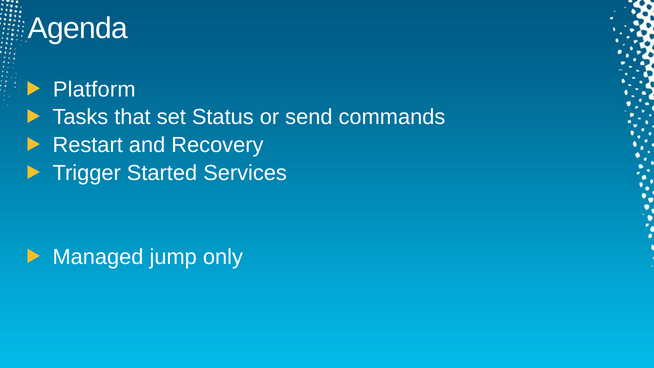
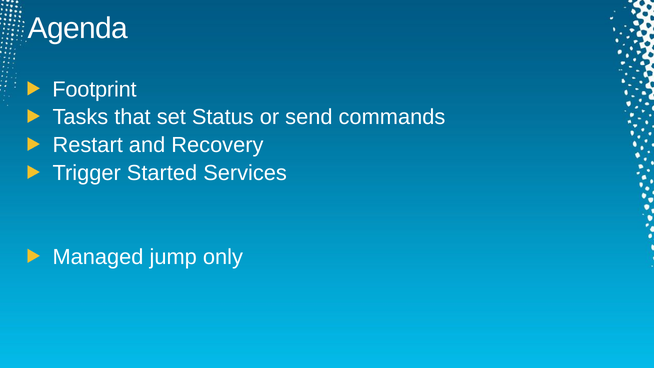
Platform: Platform -> Footprint
